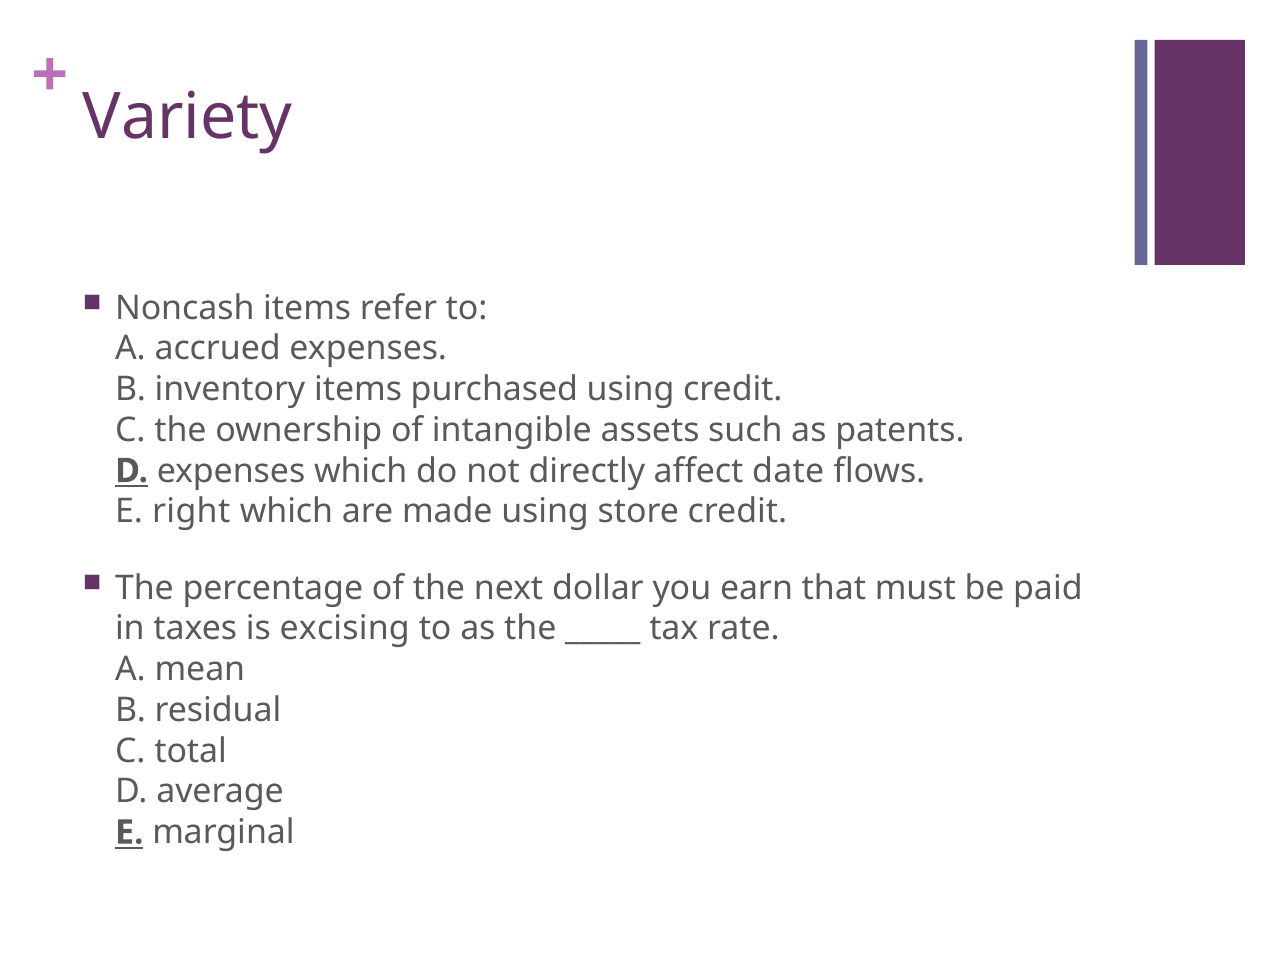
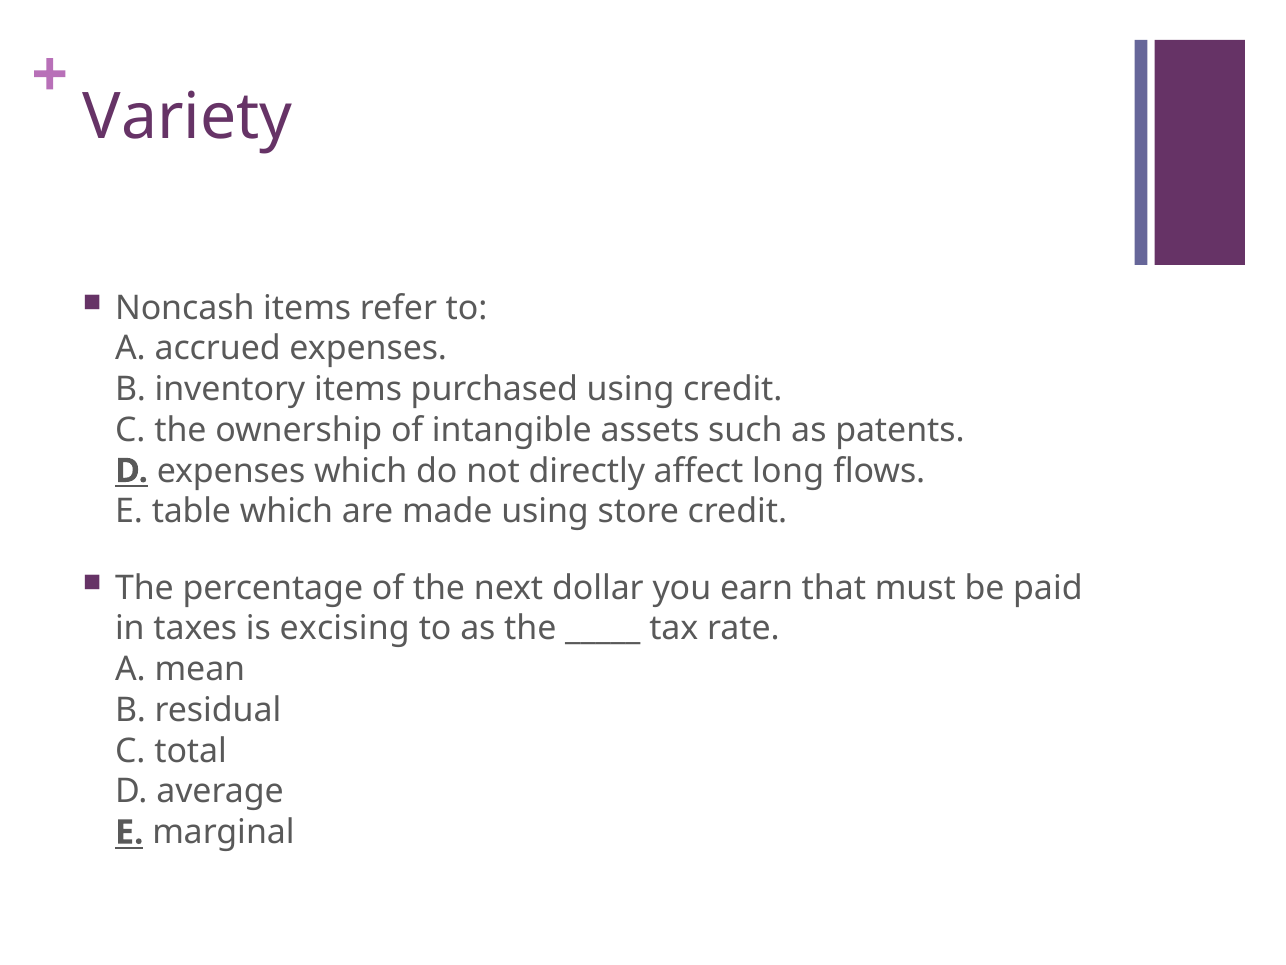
date: date -> long
right: right -> table
